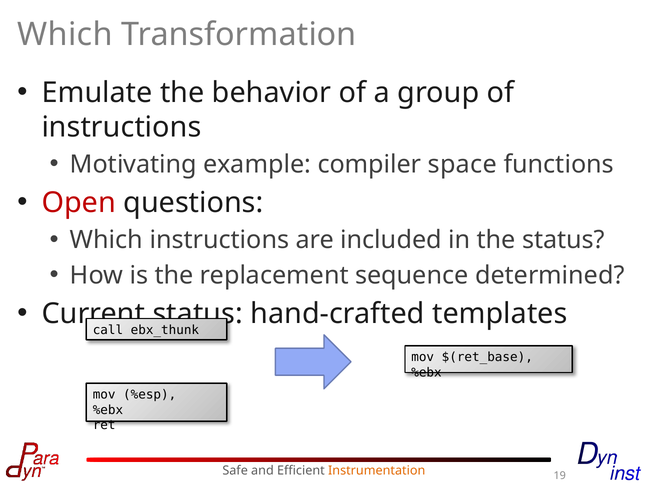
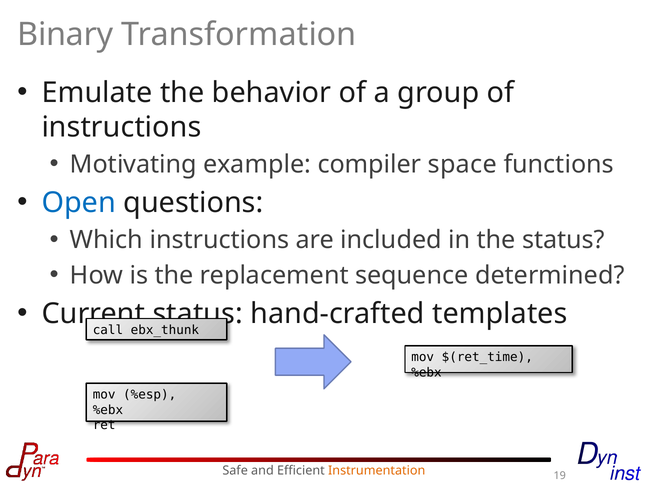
Which at (65, 35): Which -> Binary
Open colour: red -> blue
$(ret_base: $(ret_base -> $(ret_time
